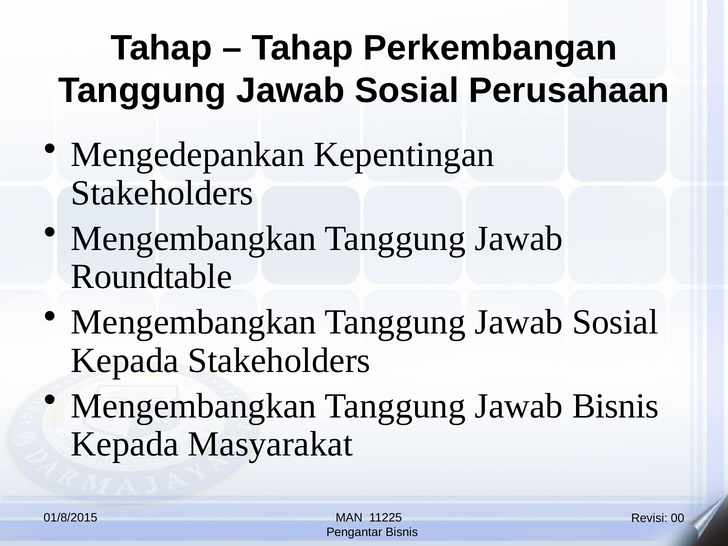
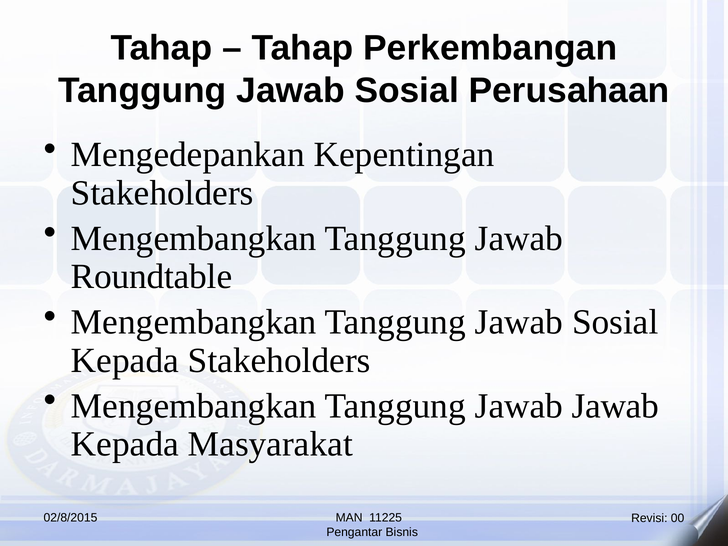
Jawab Bisnis: Bisnis -> Jawab
01/8/2015: 01/8/2015 -> 02/8/2015
